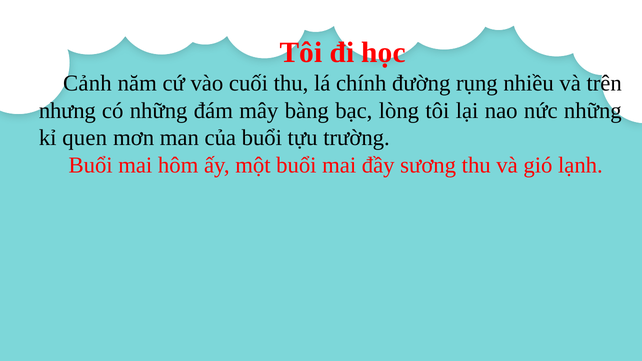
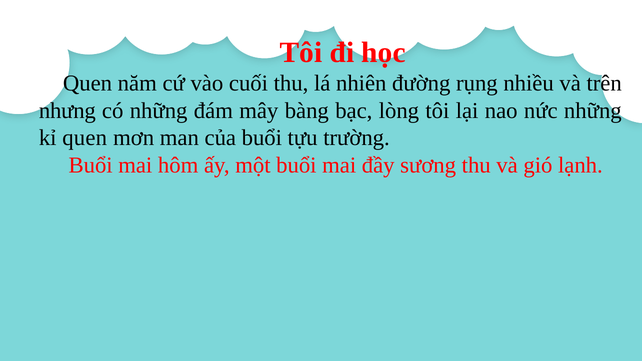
Cảnh at (87, 83): Cảnh -> Quen
chính: chính -> nhiên
